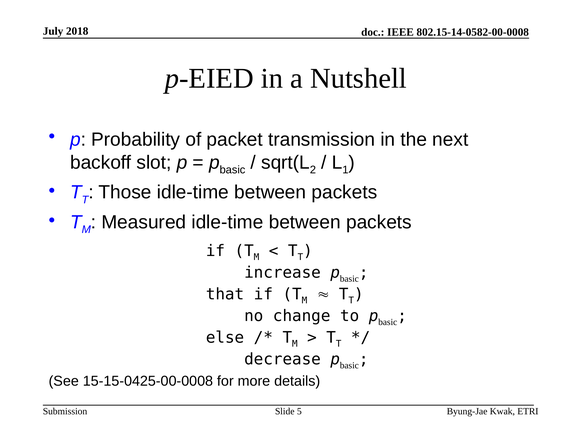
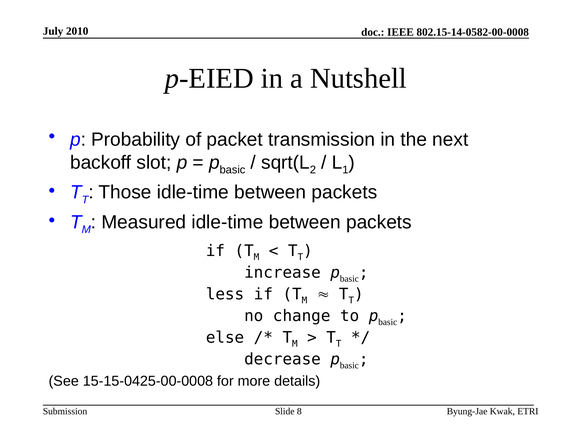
2018: 2018 -> 2010
that: that -> less
5: 5 -> 8
